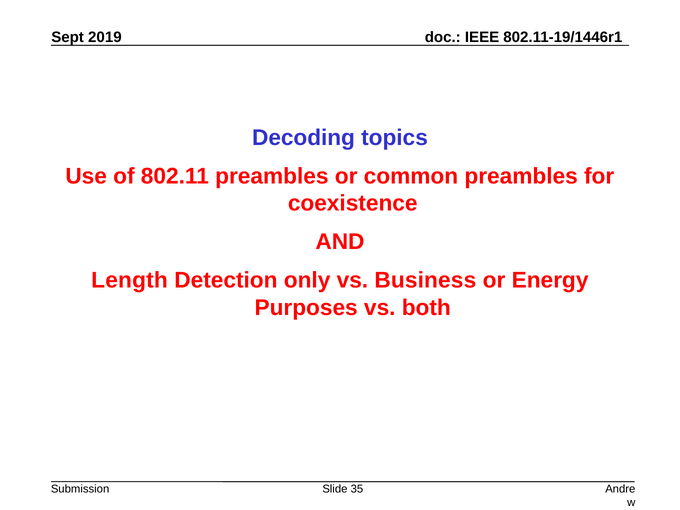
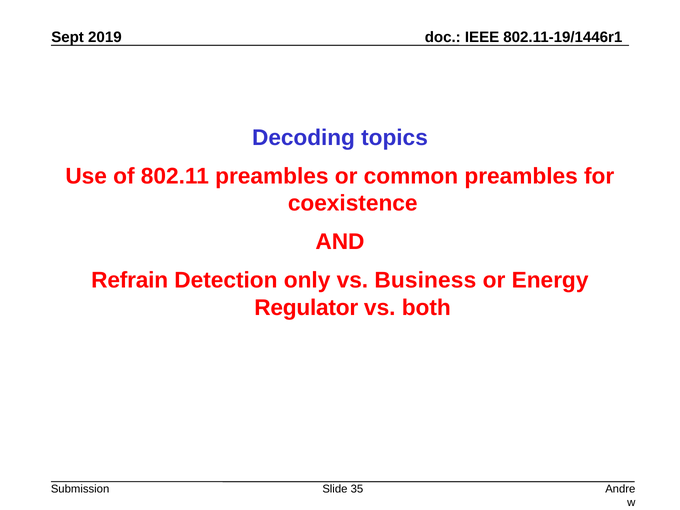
Length: Length -> Refrain
Purposes: Purposes -> Regulator
